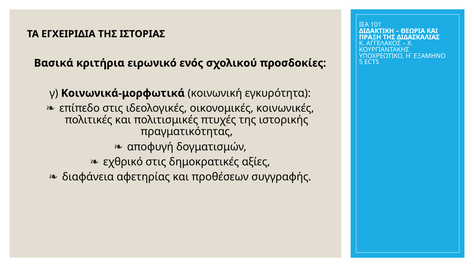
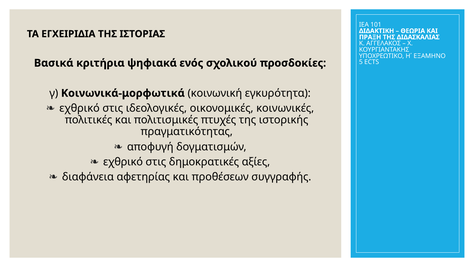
ειρωνικό: ειρωνικό -> ψηφιακά
επίπεδο at (80, 108): επίπεδο -> εχθρικό
